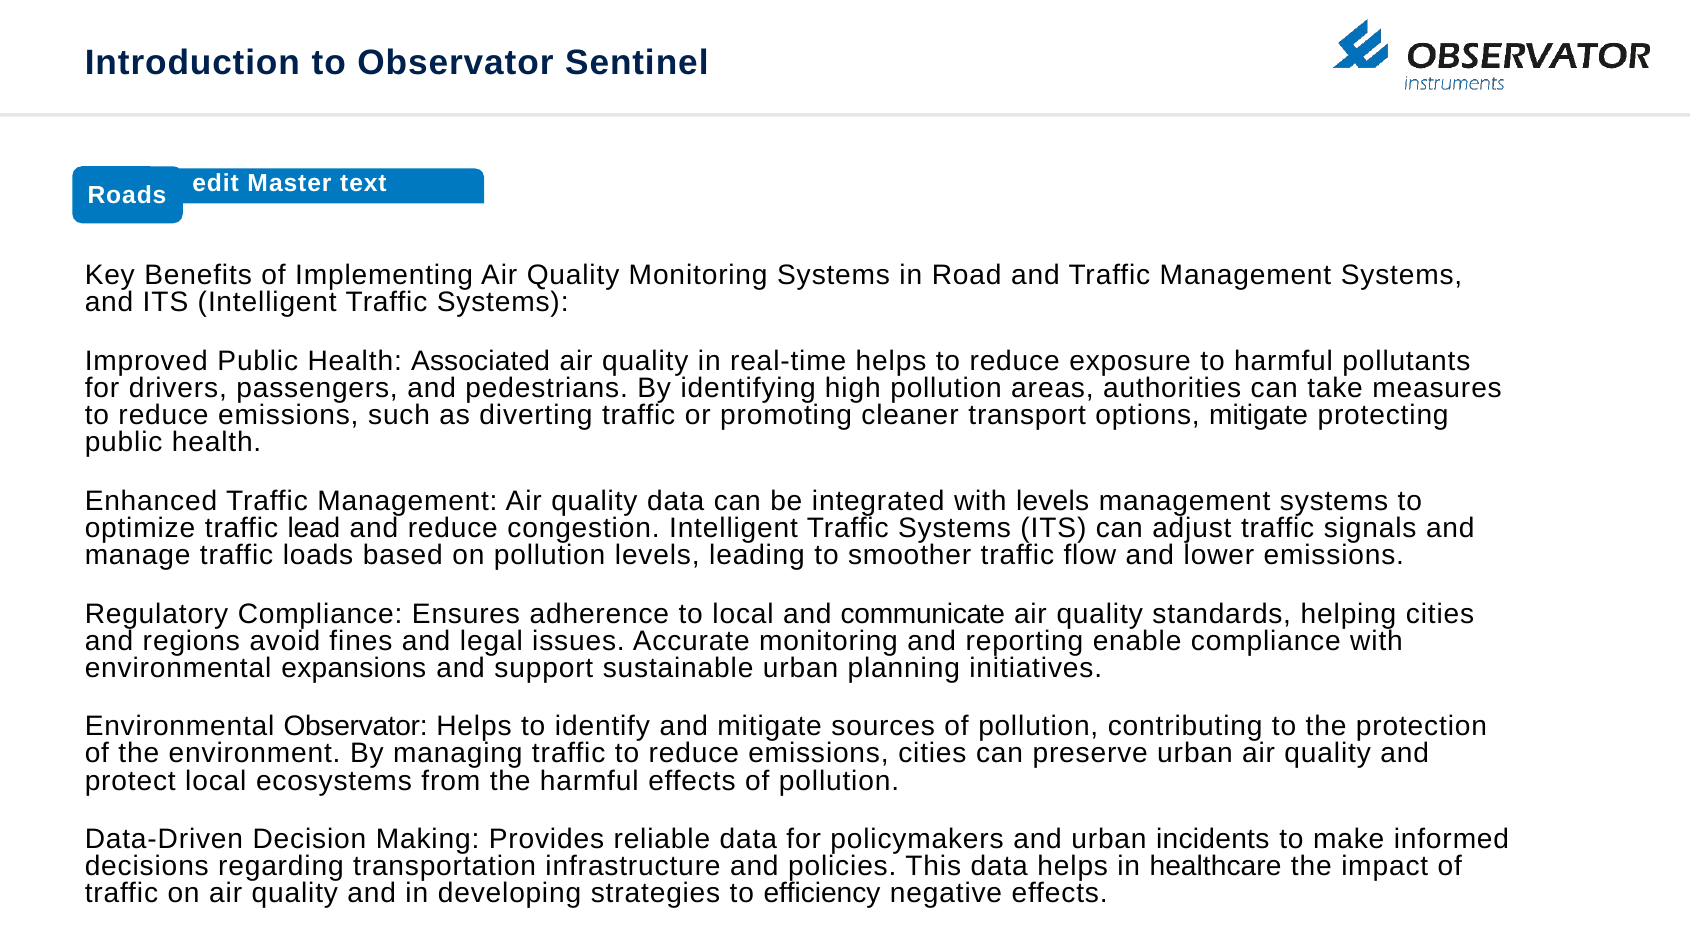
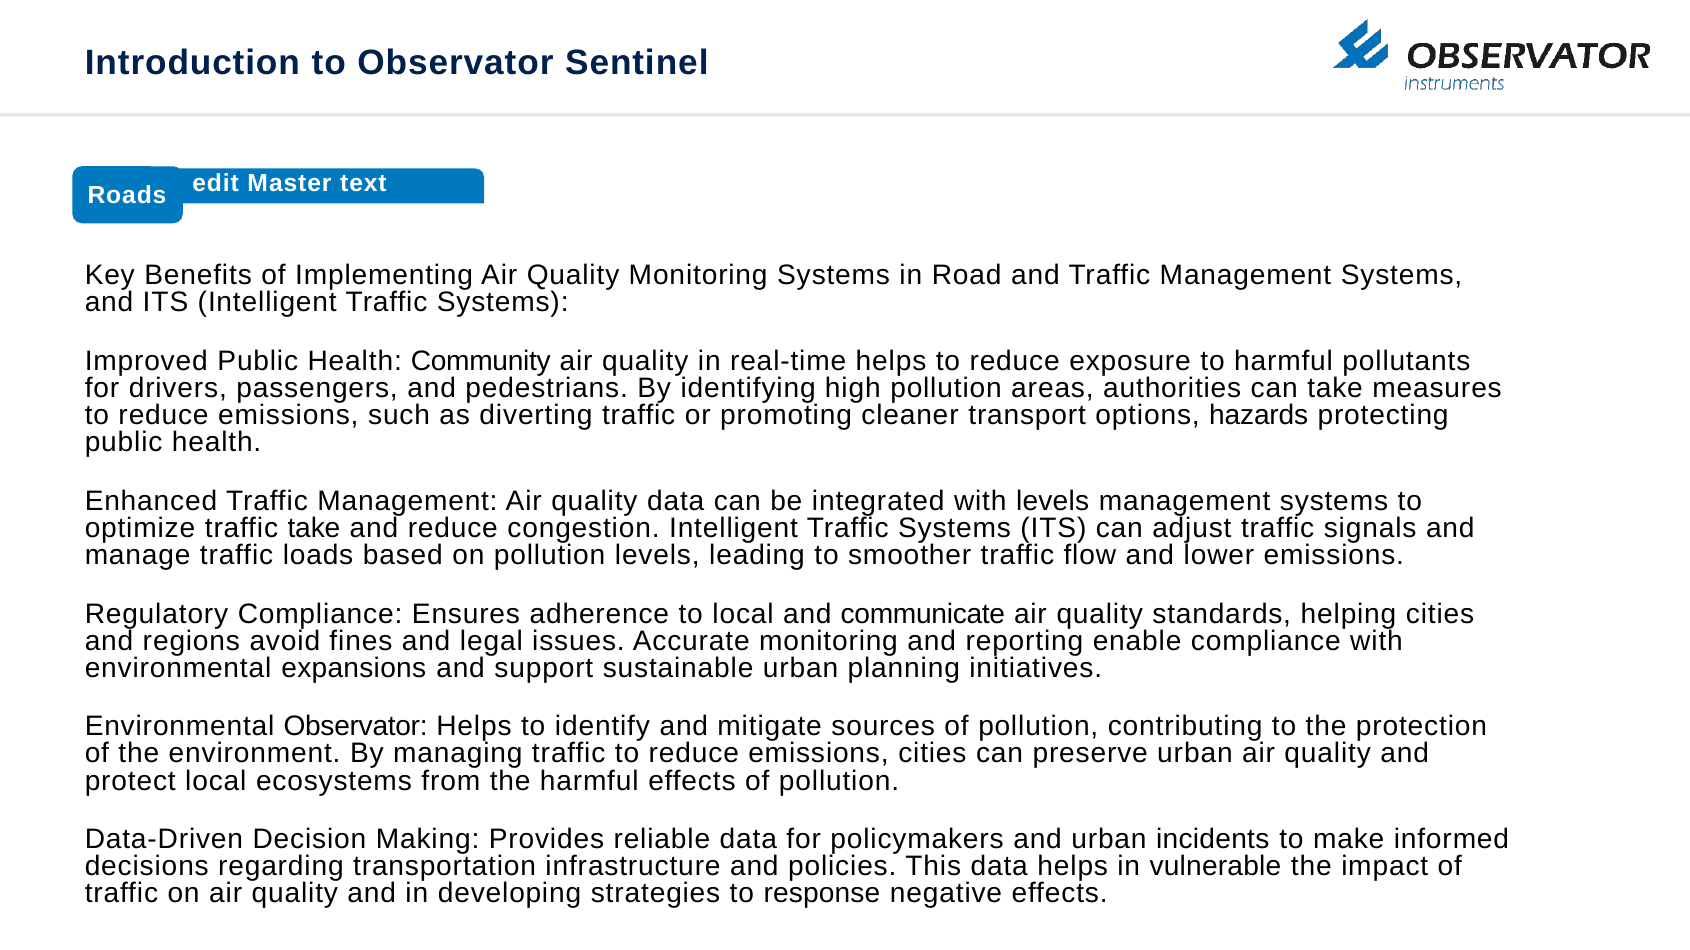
Associated: Associated -> Community
options mitigate: mitigate -> hazards
traffic lead: lead -> take
healthcare: healthcare -> vulnerable
efficiency: efficiency -> response
